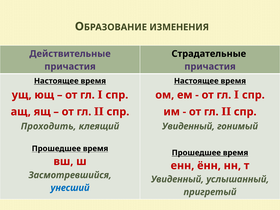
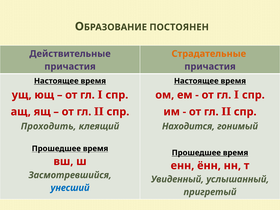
ИЗМЕНЕНИЯ: ИЗМЕНЕНИЯ -> ПОСТОЯНЕН
Страдательные colour: black -> orange
Увиденный at (188, 126): Увиденный -> Находится
